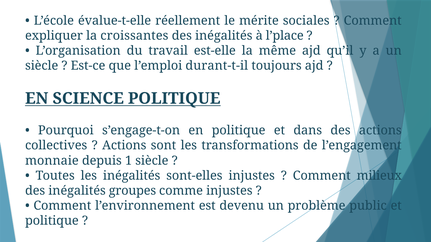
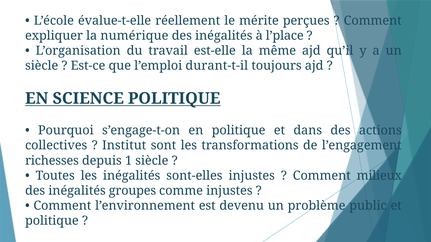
sociales: sociales -> perçues
croissantes: croissantes -> numérique
Actions at (124, 146): Actions -> Institut
monnaie: monnaie -> richesses
